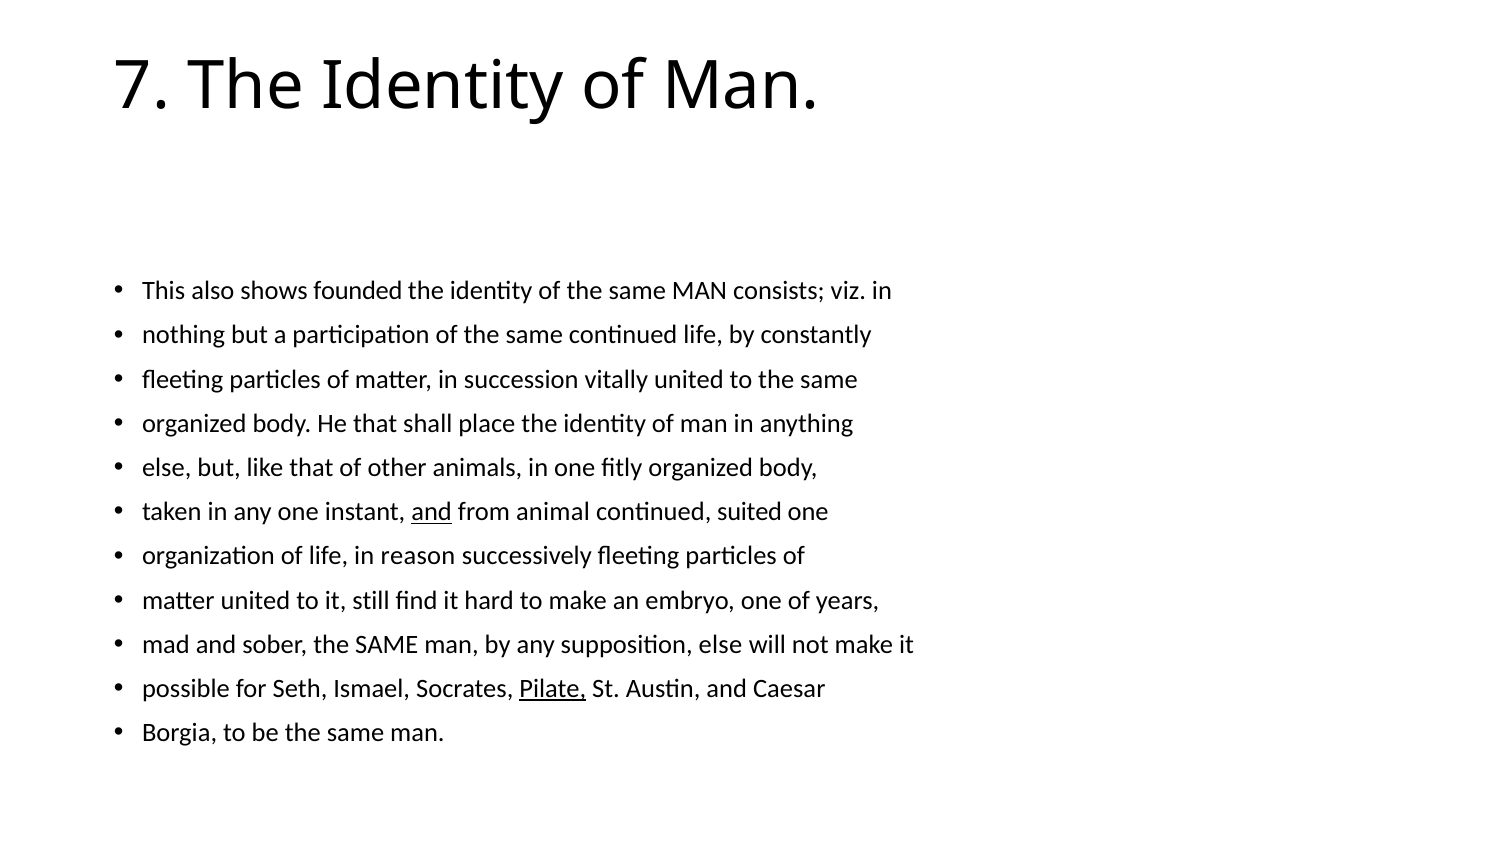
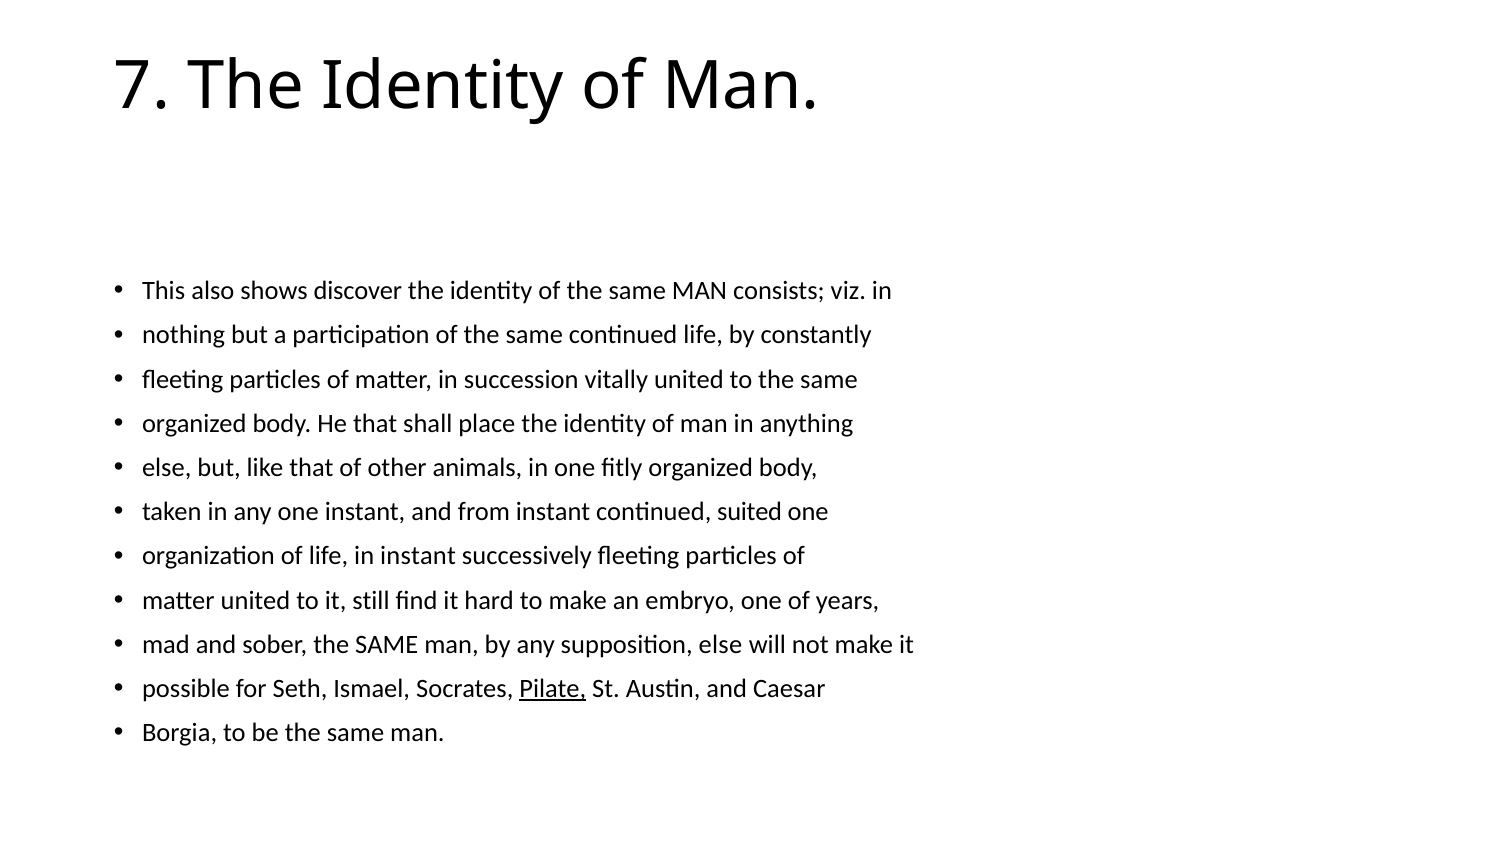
founded: founded -> discover
and at (432, 512) underline: present -> none
from animal: animal -> instant
in reason: reason -> instant
